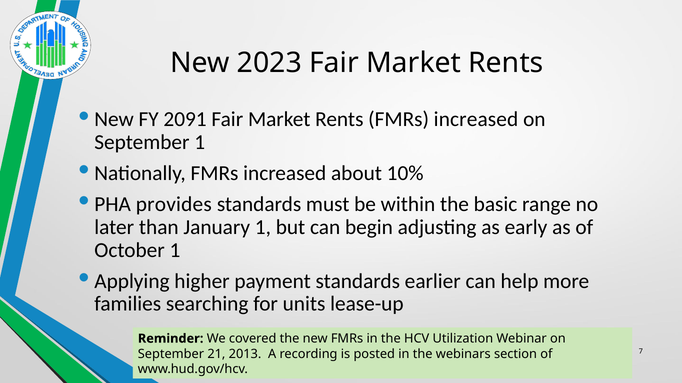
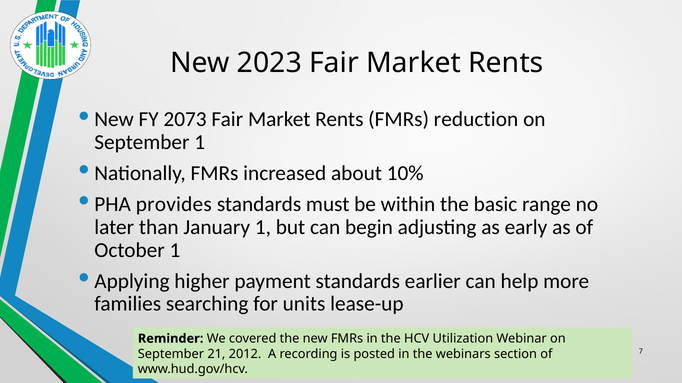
2091: 2091 -> 2073
Rents FMRs increased: increased -> reduction
2013: 2013 -> 2012
